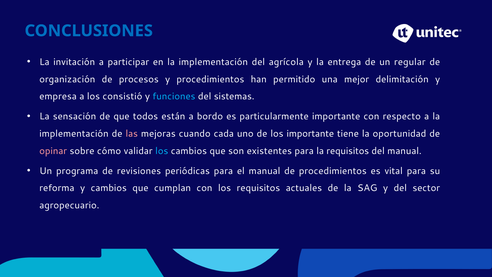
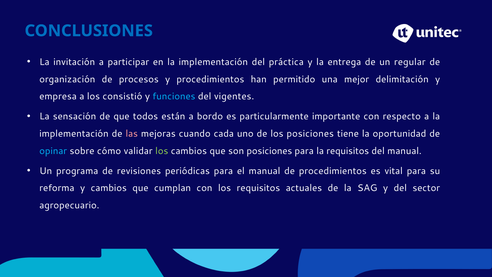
agrícola: agrícola -> práctica
sistemas: sistemas -> vigentes
los importante: importante -> posiciones
opinar colour: pink -> light blue
los at (162, 151) colour: light blue -> light green
son existentes: existentes -> posiciones
